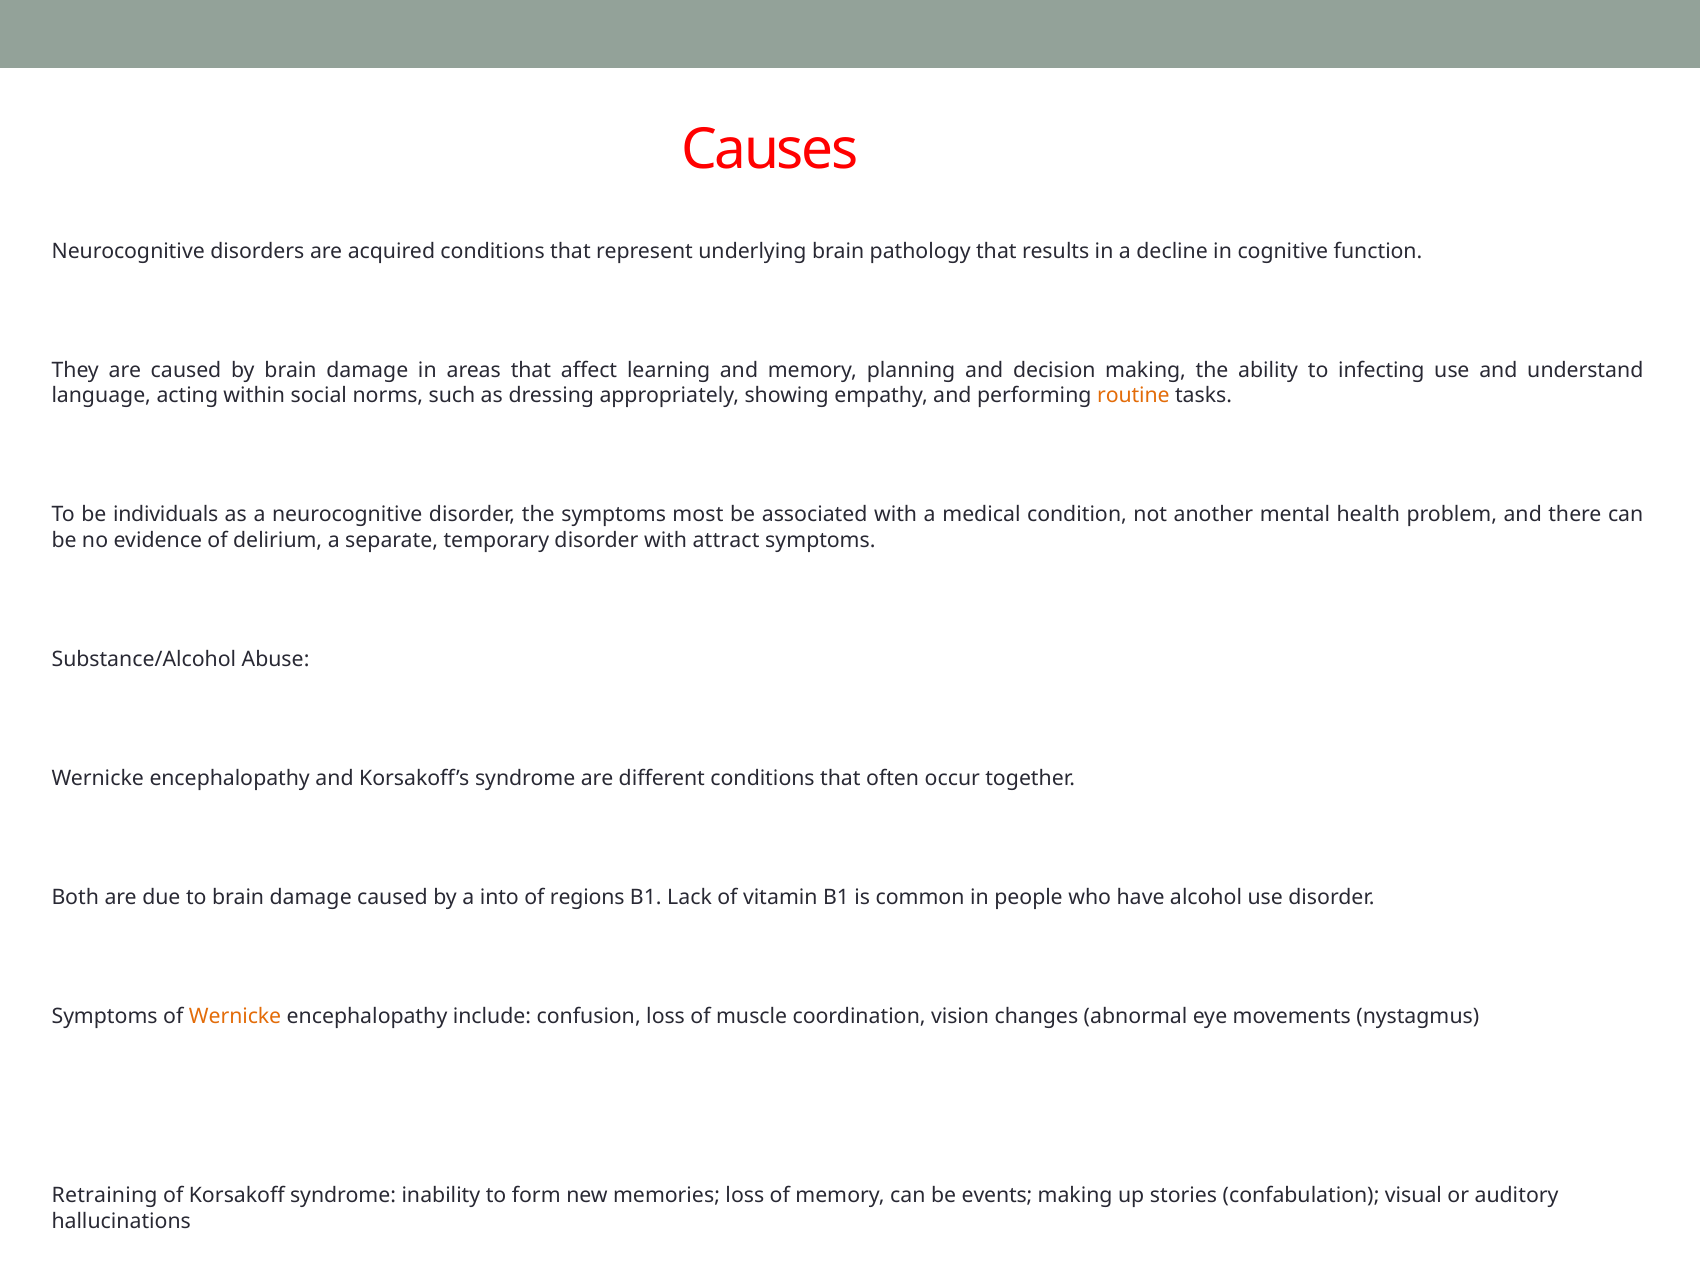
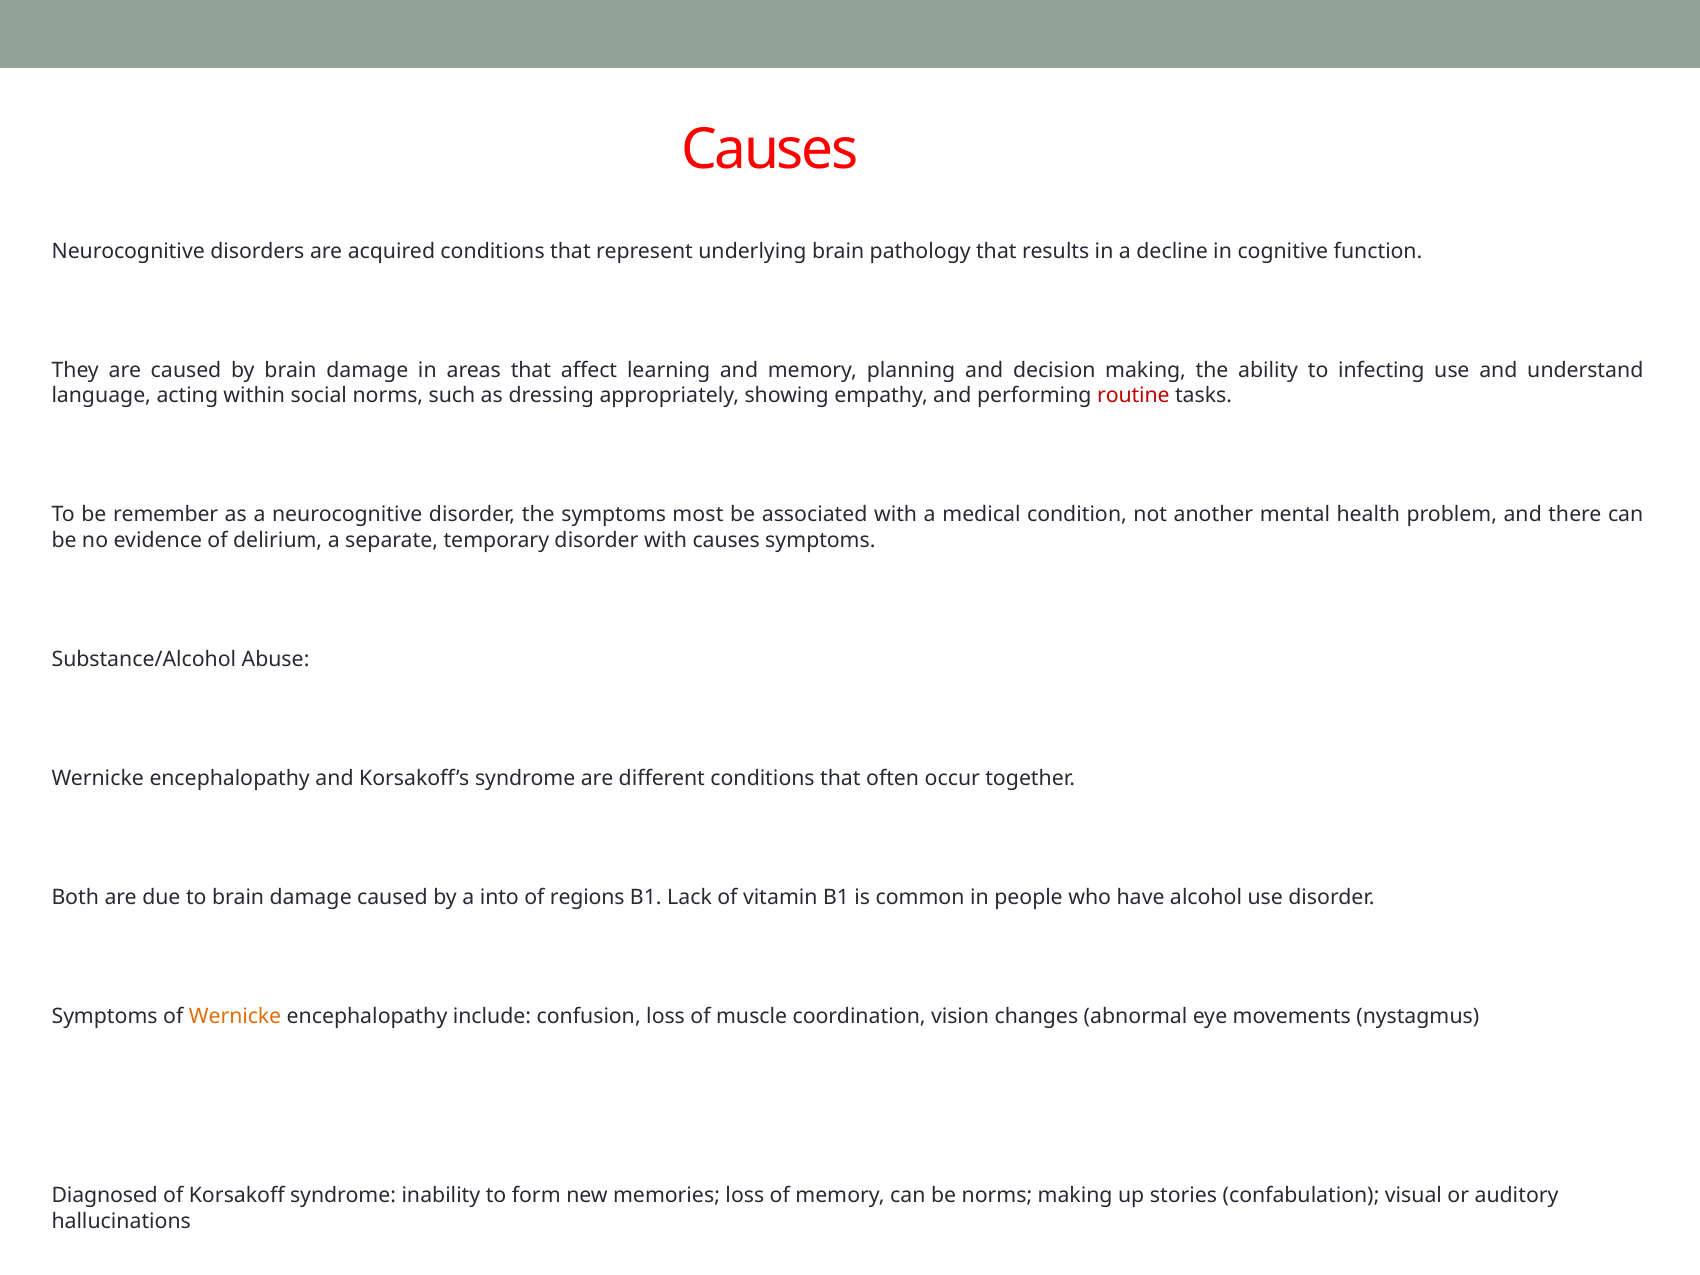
routine colour: orange -> red
individuals: individuals -> remember
with attract: attract -> causes
Retraining: Retraining -> Diagnosed
be events: events -> norms
